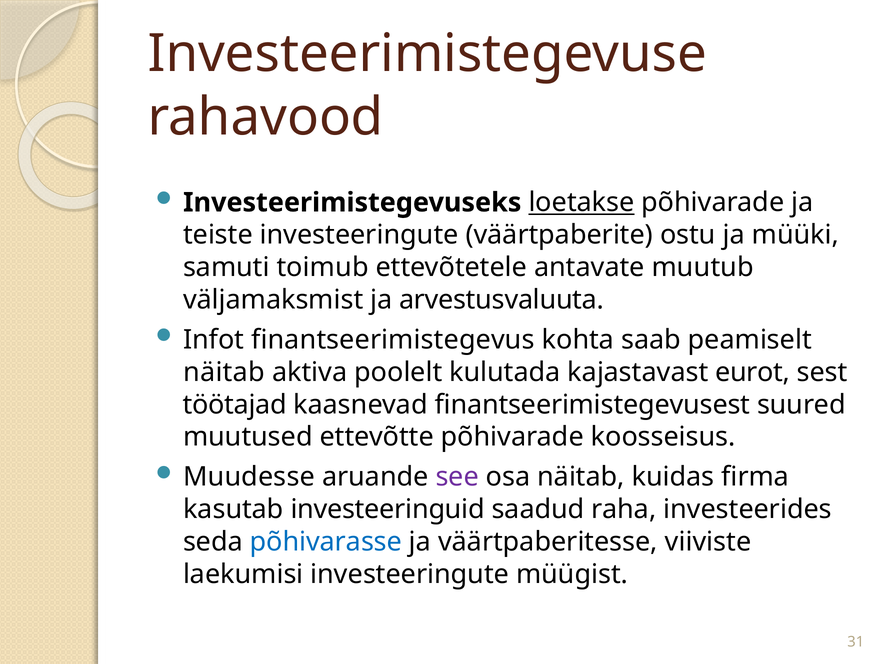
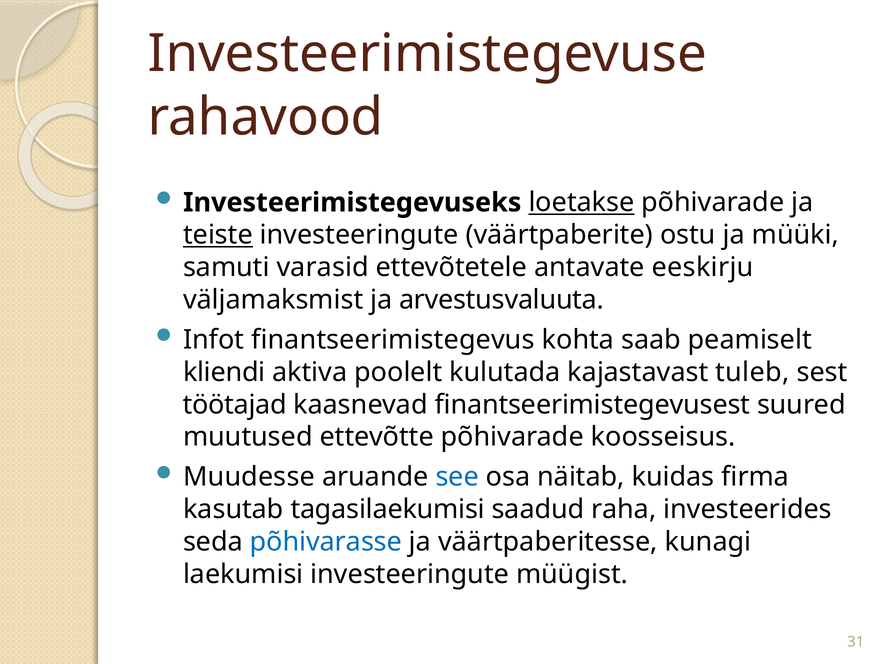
teiste underline: none -> present
toimub: toimub -> varasid
muutub: muutub -> eeskirju
näitab at (224, 372): näitab -> kliendi
eurot: eurot -> tuleb
see colour: purple -> blue
investeeringuid: investeeringuid -> tagasilaekumisi
viiviste: viiviste -> kunagi
